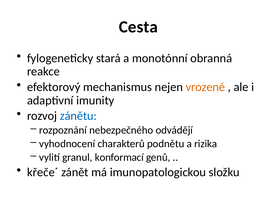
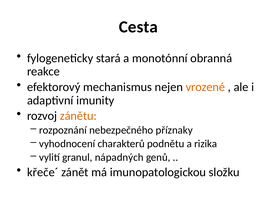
zánětu colour: blue -> orange
odvádějí: odvádějí -> příznaky
konformací: konformací -> nápadných
